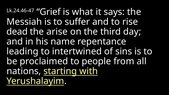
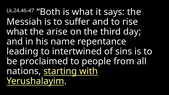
Grief: Grief -> Both
dead at (17, 32): dead -> what
